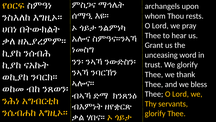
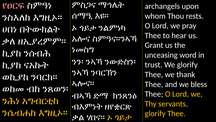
የዐርፍ colour: yellow -> pink
